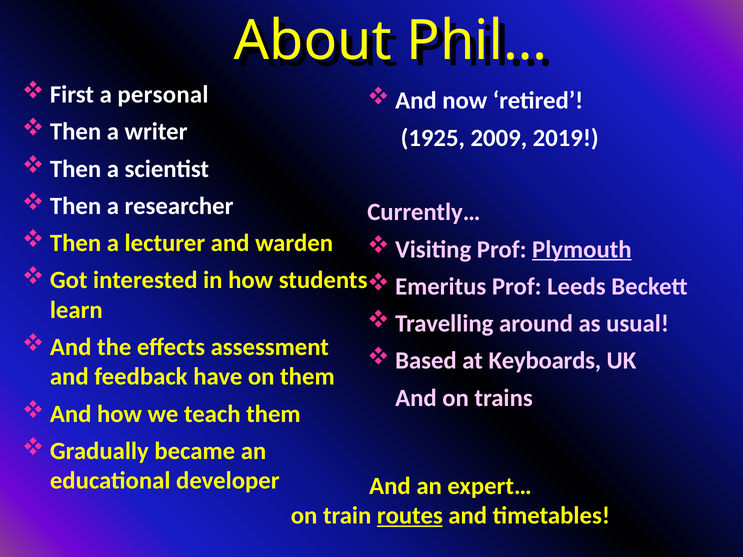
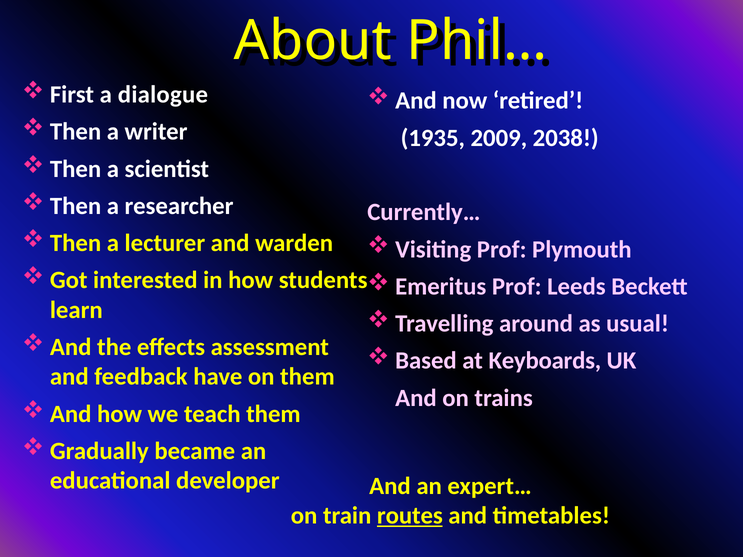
personal: personal -> dialogue
1925: 1925 -> 1935
2019: 2019 -> 2038
Plymouth underline: present -> none
